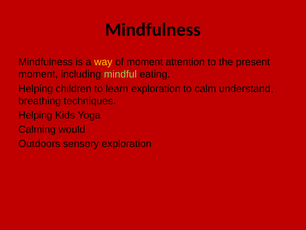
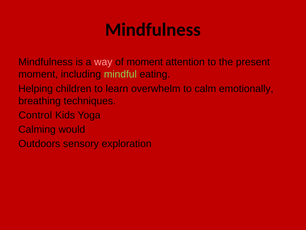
way colour: yellow -> pink
learn exploration: exploration -> overwhelm
understand: understand -> emotionally
Helping at (35, 115): Helping -> Control
